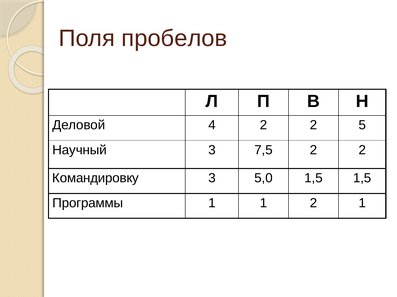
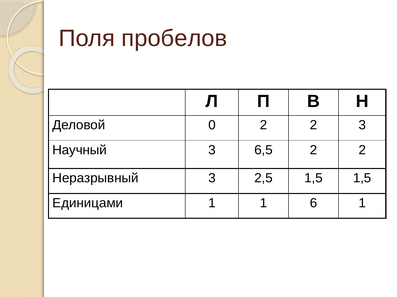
4: 4 -> 0
2 5: 5 -> 3
7,5: 7,5 -> 6,5
Командировку: Командировку -> Неразрывный
5,0: 5,0 -> 2,5
Программы: Программы -> Единицами
1 2: 2 -> 6
